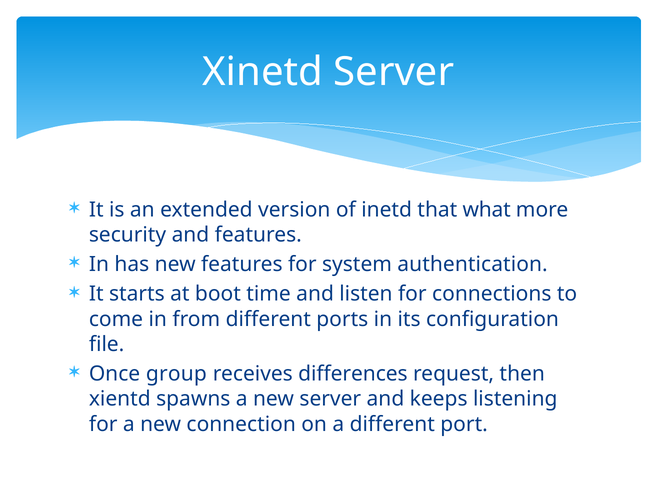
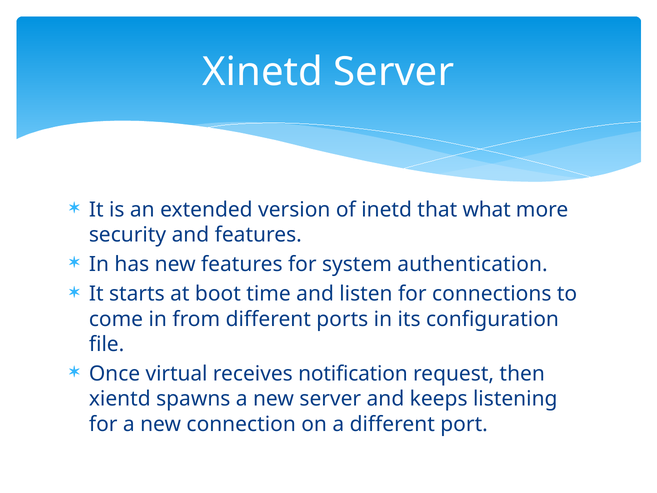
group: group -> virtual
differences: differences -> notification
